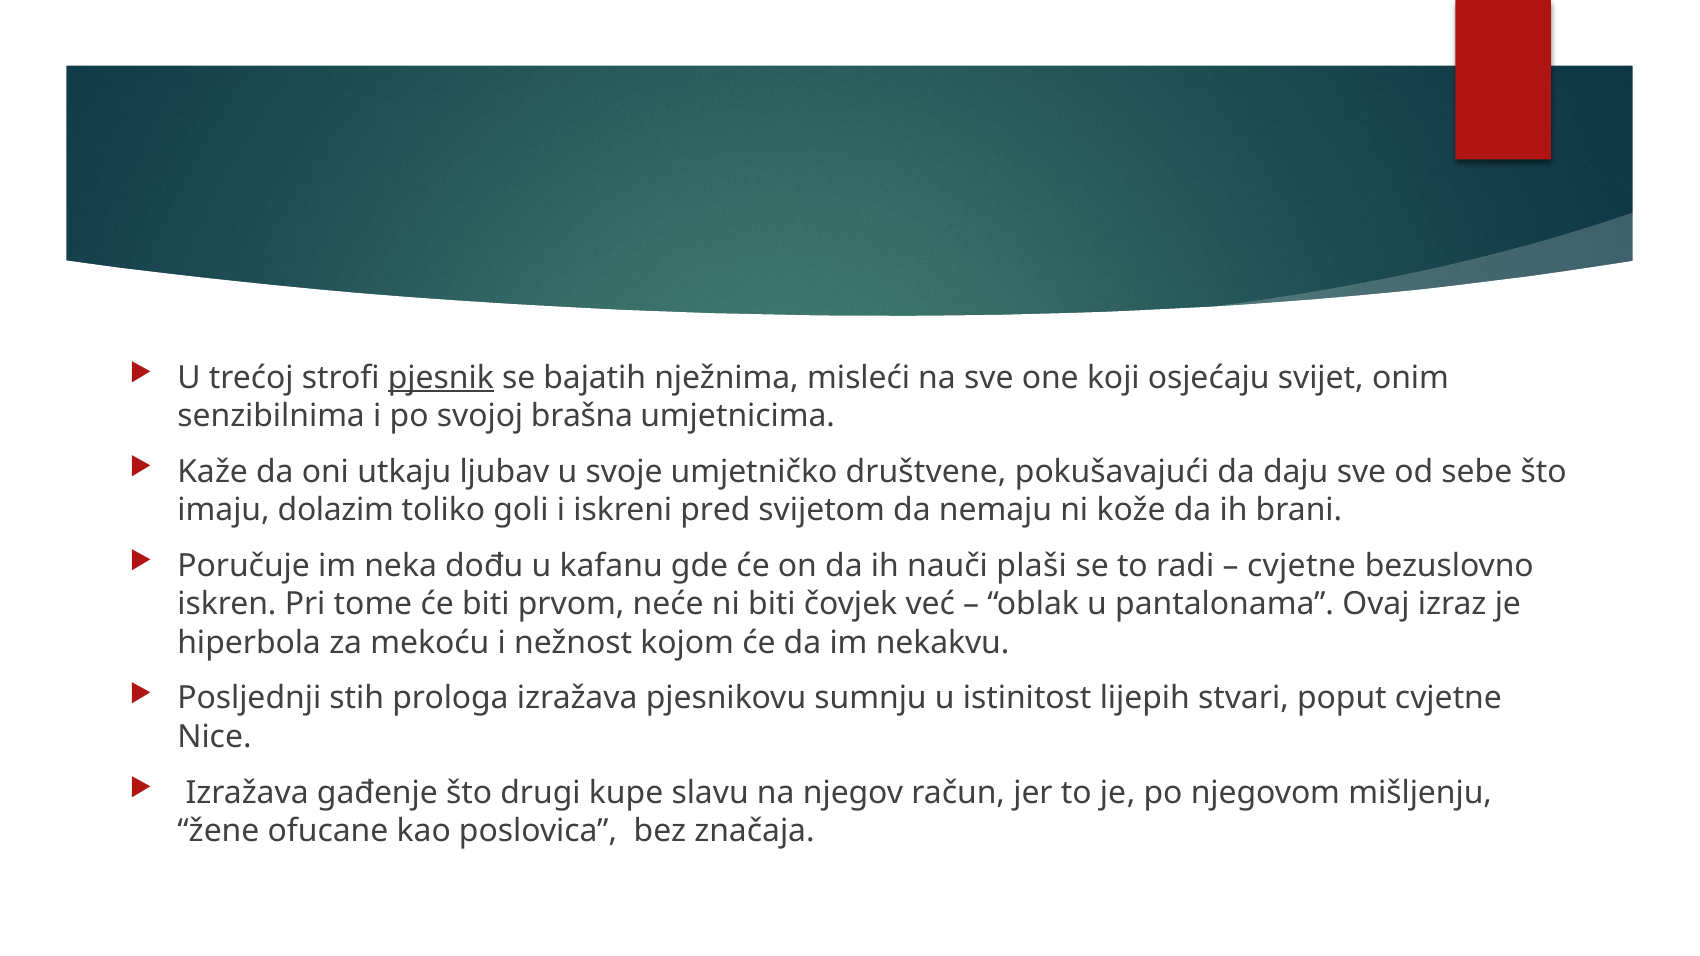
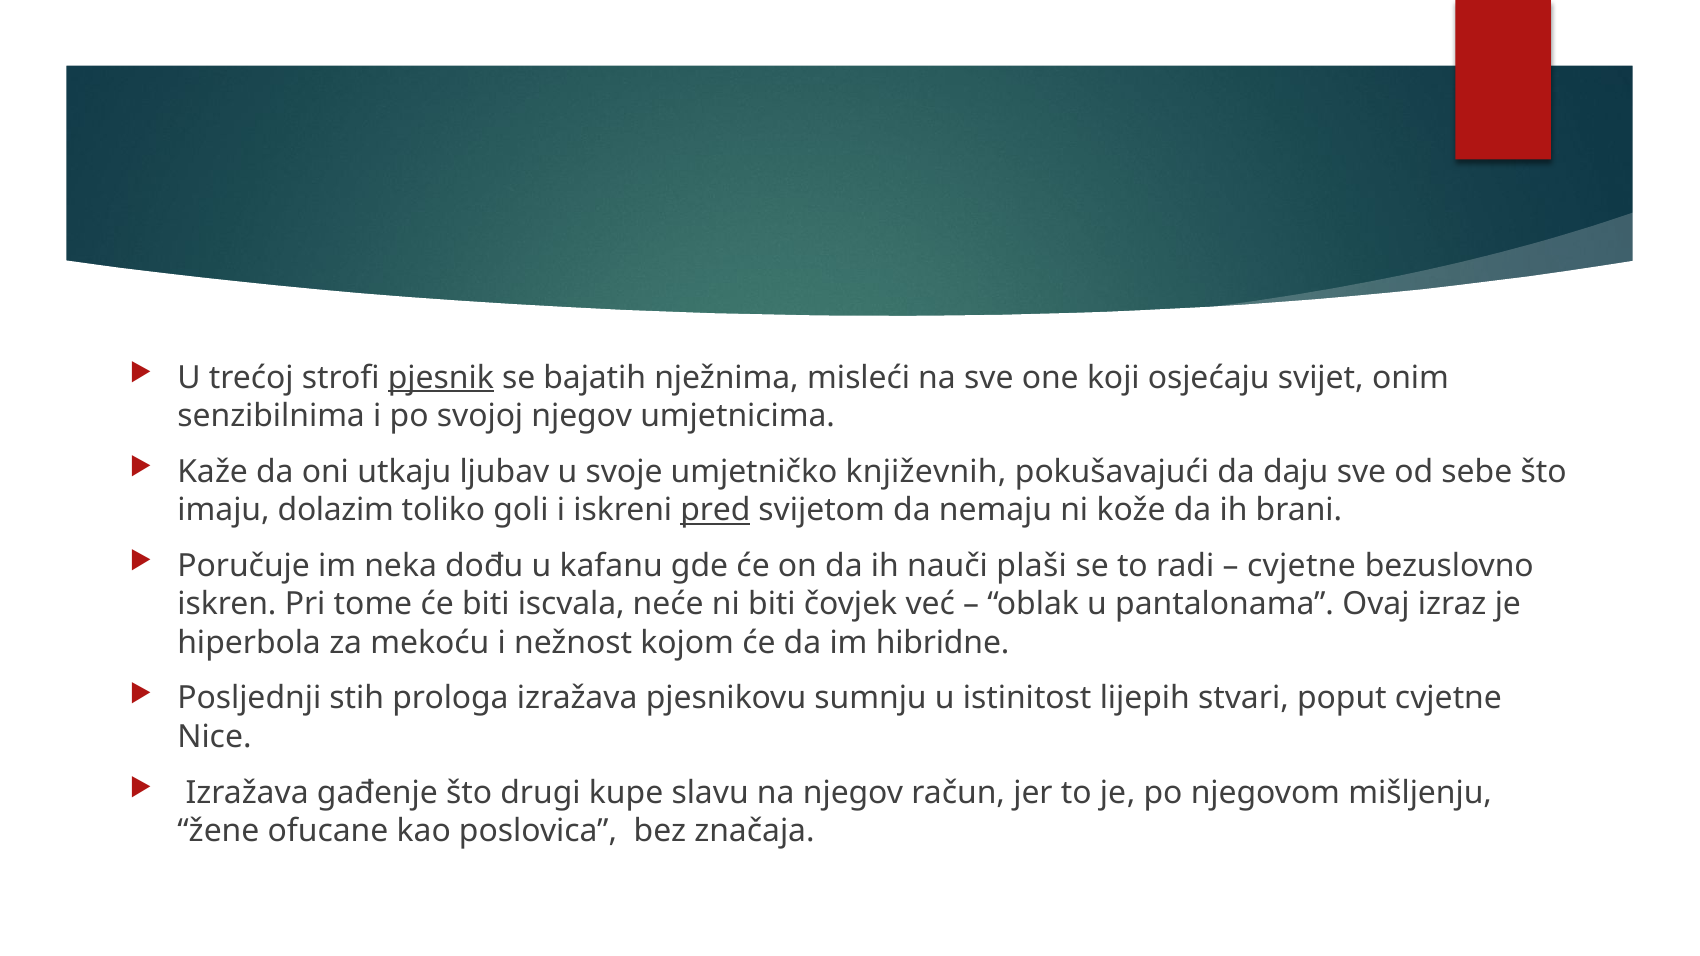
svojoj brašna: brašna -> njegov
društvene: društvene -> književnih
pred underline: none -> present
prvom: prvom -> iscvala
nekakvu: nekakvu -> hibridne
